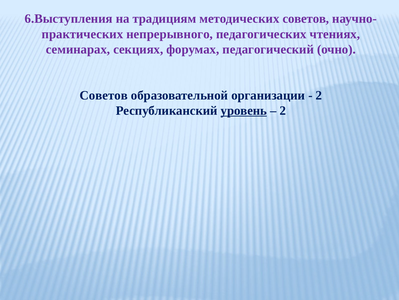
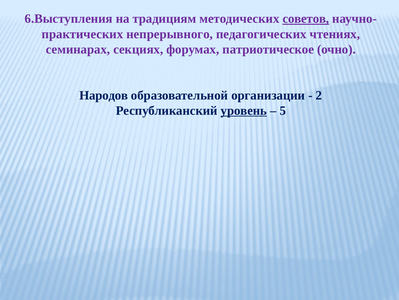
советов at (306, 19) underline: none -> present
педагогический: педагогический -> патриотическое
Советов at (104, 95): Советов -> Народов
2 at (283, 110): 2 -> 5
